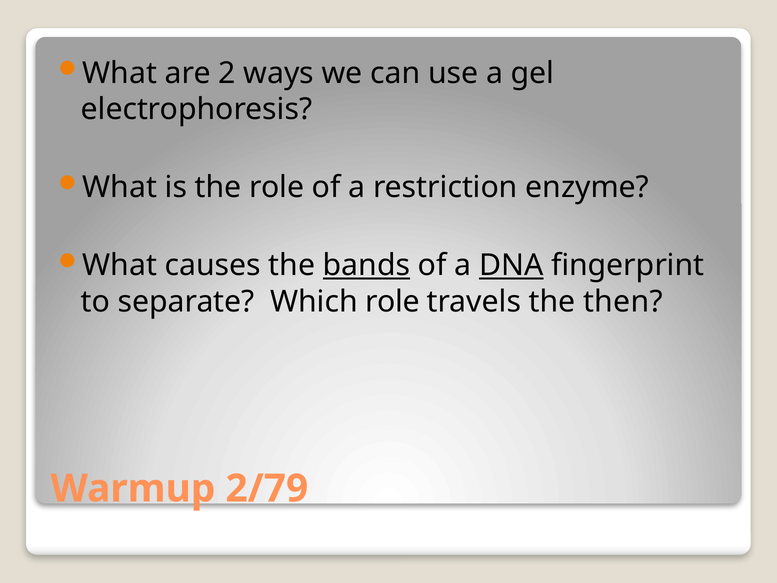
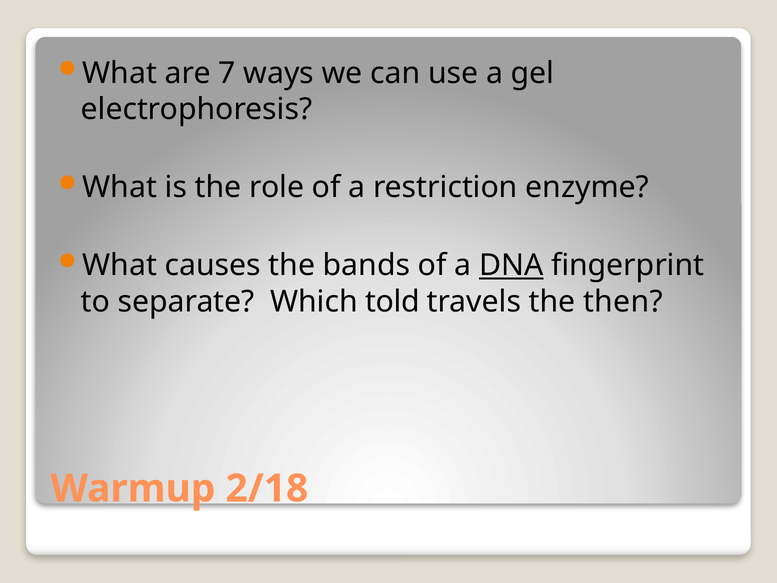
2: 2 -> 7
bands underline: present -> none
Which role: role -> told
2/79: 2/79 -> 2/18
